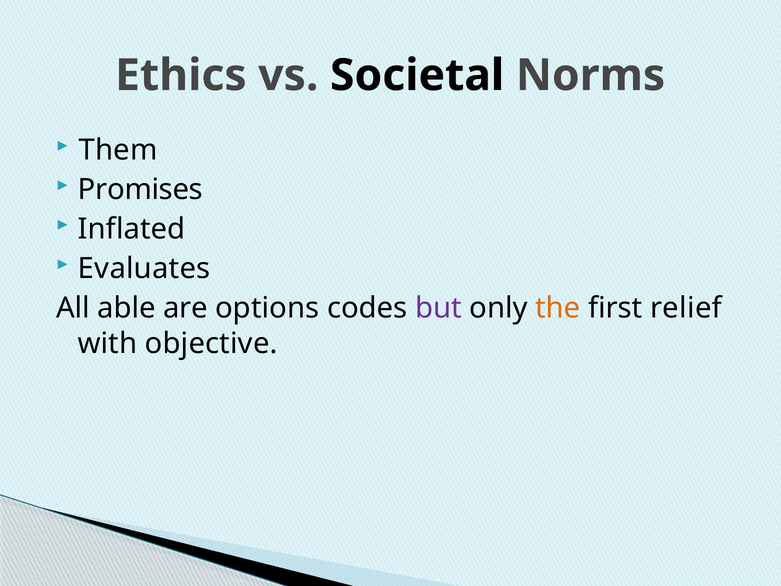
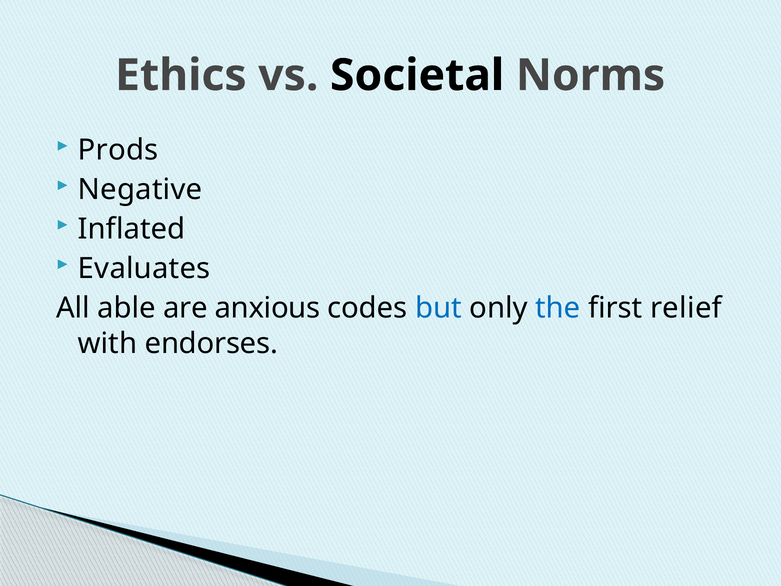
Them: Them -> Prods
Promises: Promises -> Negative
options: options -> anxious
but colour: purple -> blue
the colour: orange -> blue
objective: objective -> endorses
